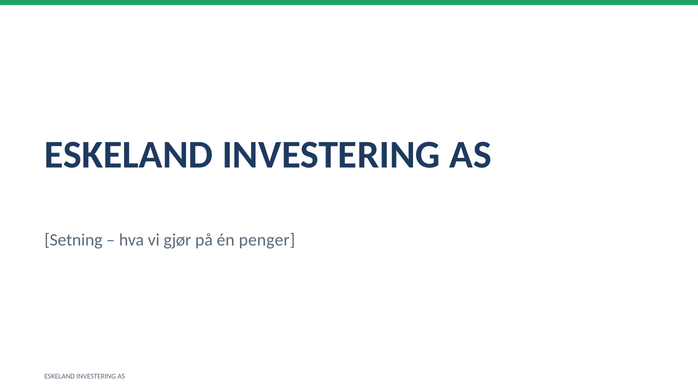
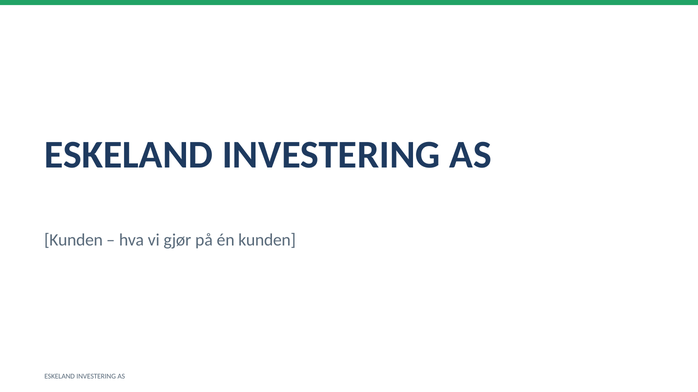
Setning at (73, 240): Setning -> Kunden
én penger: penger -> kunden
